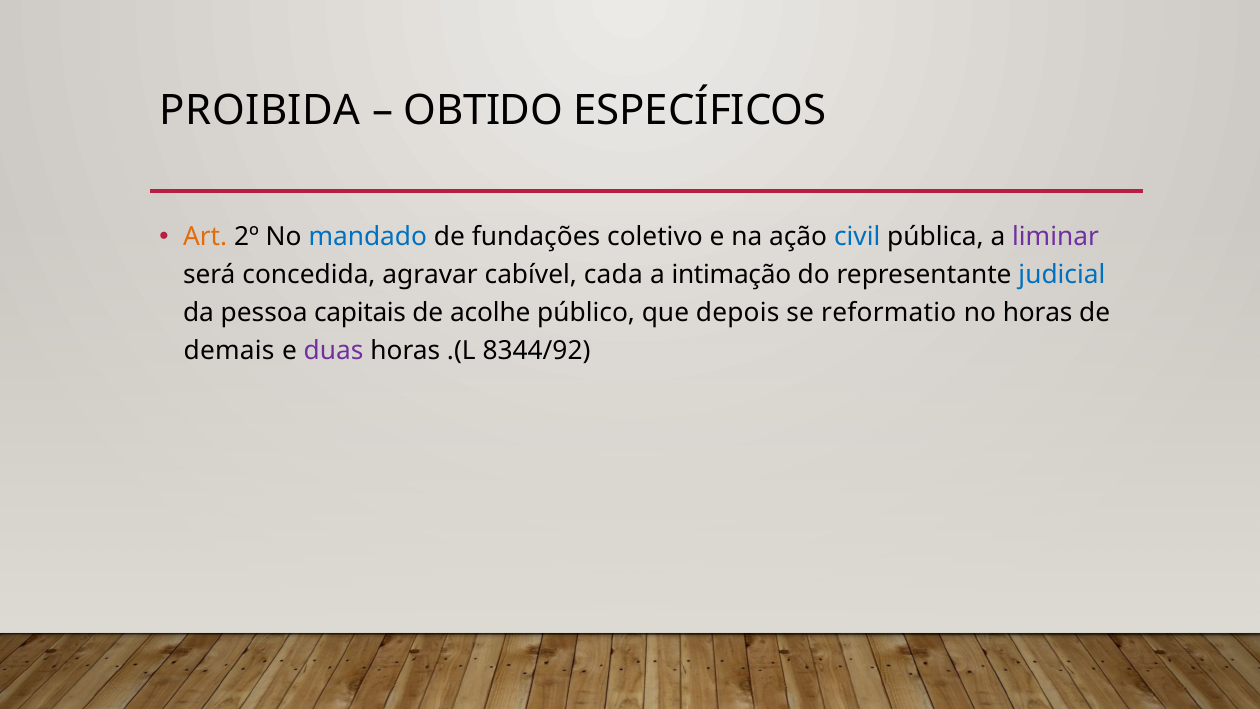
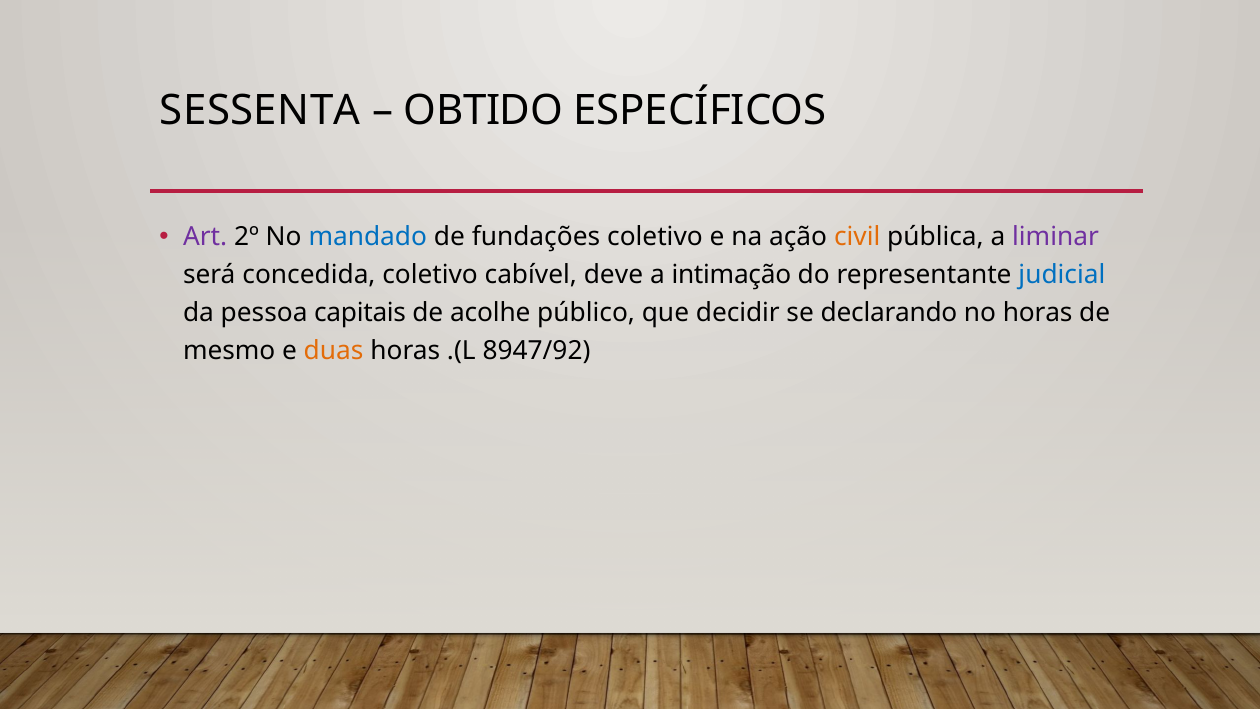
PROIBIDA: PROIBIDA -> SESSENTA
Art colour: orange -> purple
civil colour: blue -> orange
concedida agravar: agravar -> coletivo
cada: cada -> deve
depois: depois -> decidir
reformatio: reformatio -> declarando
demais: demais -> mesmo
duas colour: purple -> orange
8344/92: 8344/92 -> 8947/92
